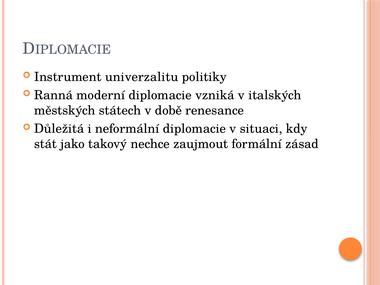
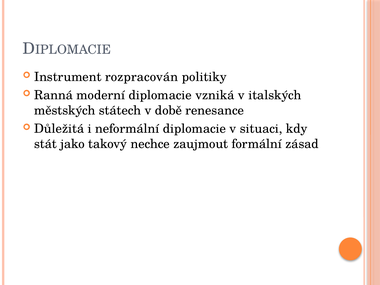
univerzalitu: univerzalitu -> rozpracován
